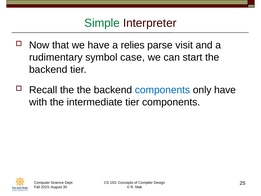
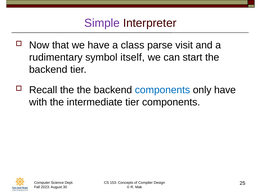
Simple colour: green -> purple
relies: relies -> class
case: case -> itself
